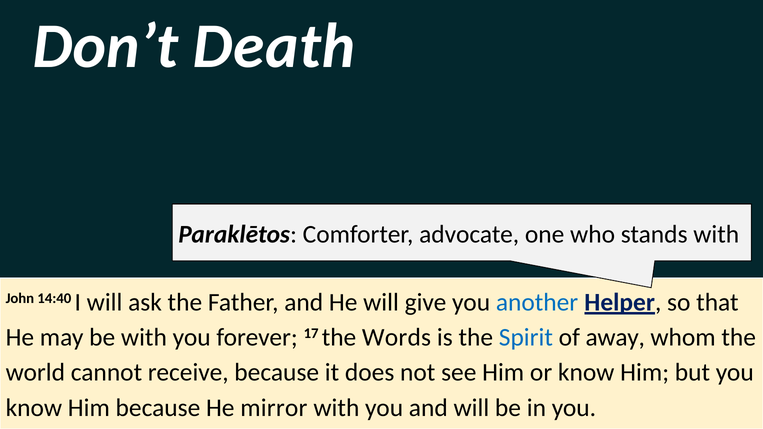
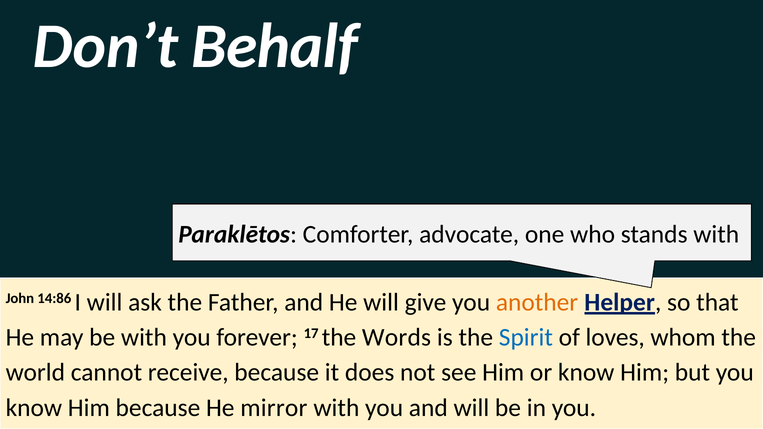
Death: Death -> Behalf
14:40: 14:40 -> 14:86
another colour: blue -> orange
away: away -> loves
